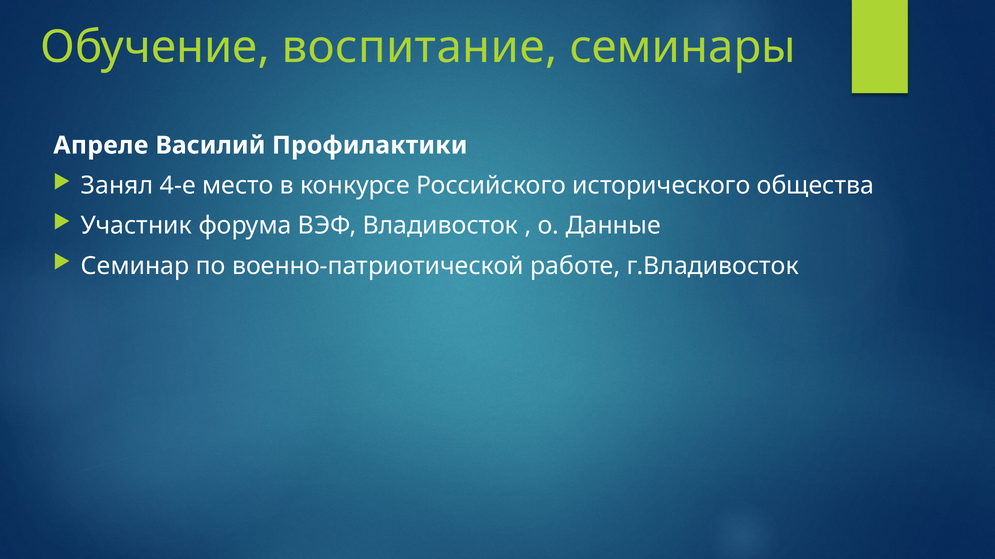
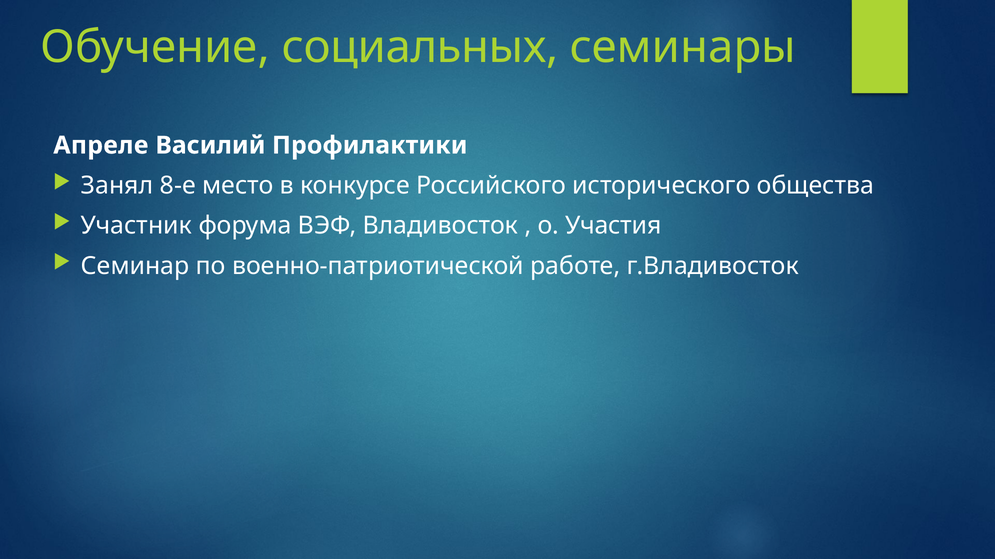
воспитание: воспитание -> социальных
4-е: 4-е -> 8-е
Данные: Данные -> Участия
